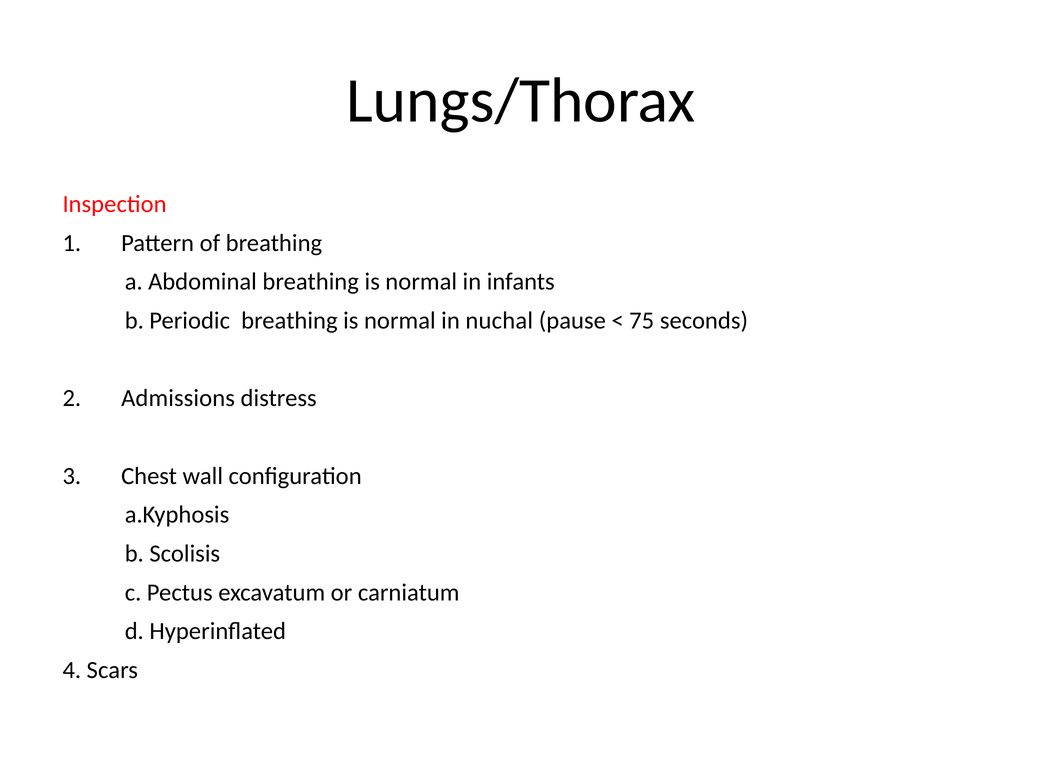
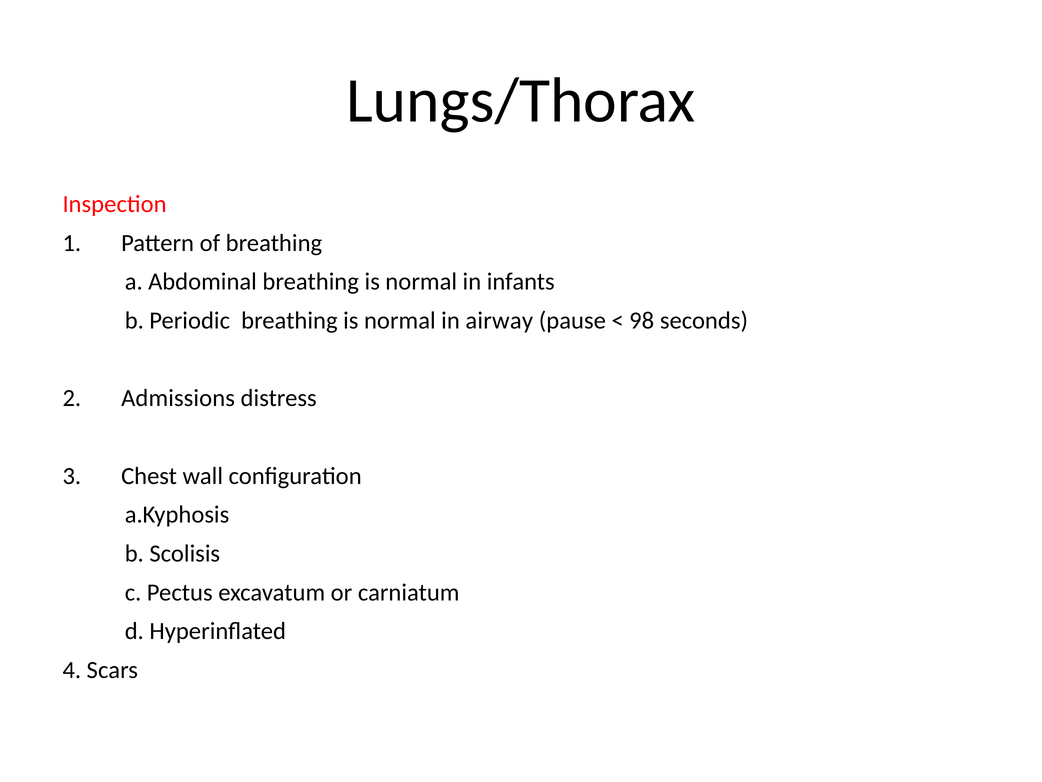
nuchal: nuchal -> airway
75: 75 -> 98
